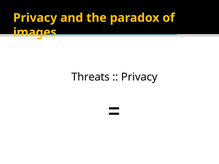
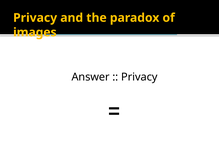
Threats: Threats -> Answer
